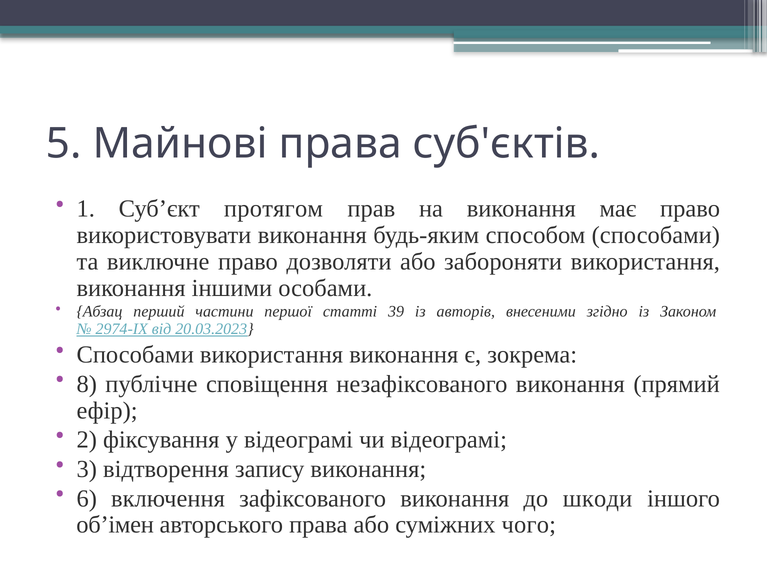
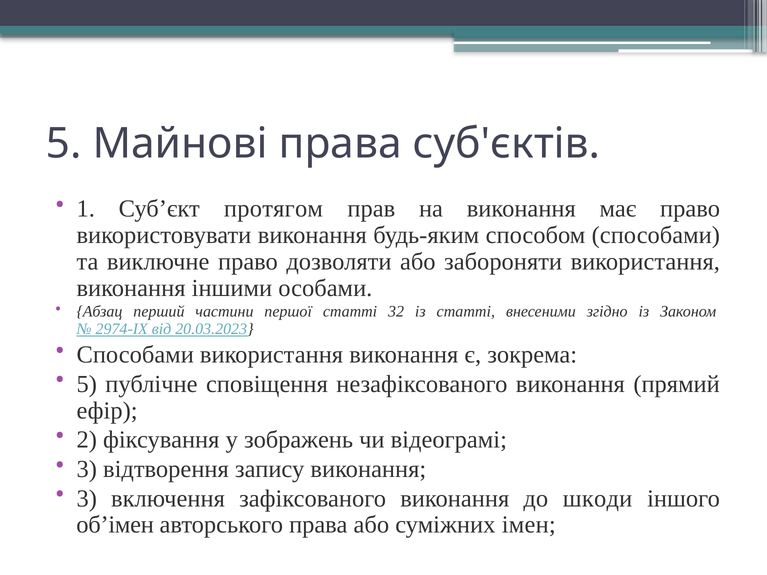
39: 39 -> 32
із авторів: авторів -> статті
8 at (87, 384): 8 -> 5
у відеограмі: відеограмі -> зображень
6 at (87, 499): 6 -> 3
чого: чого -> імен
